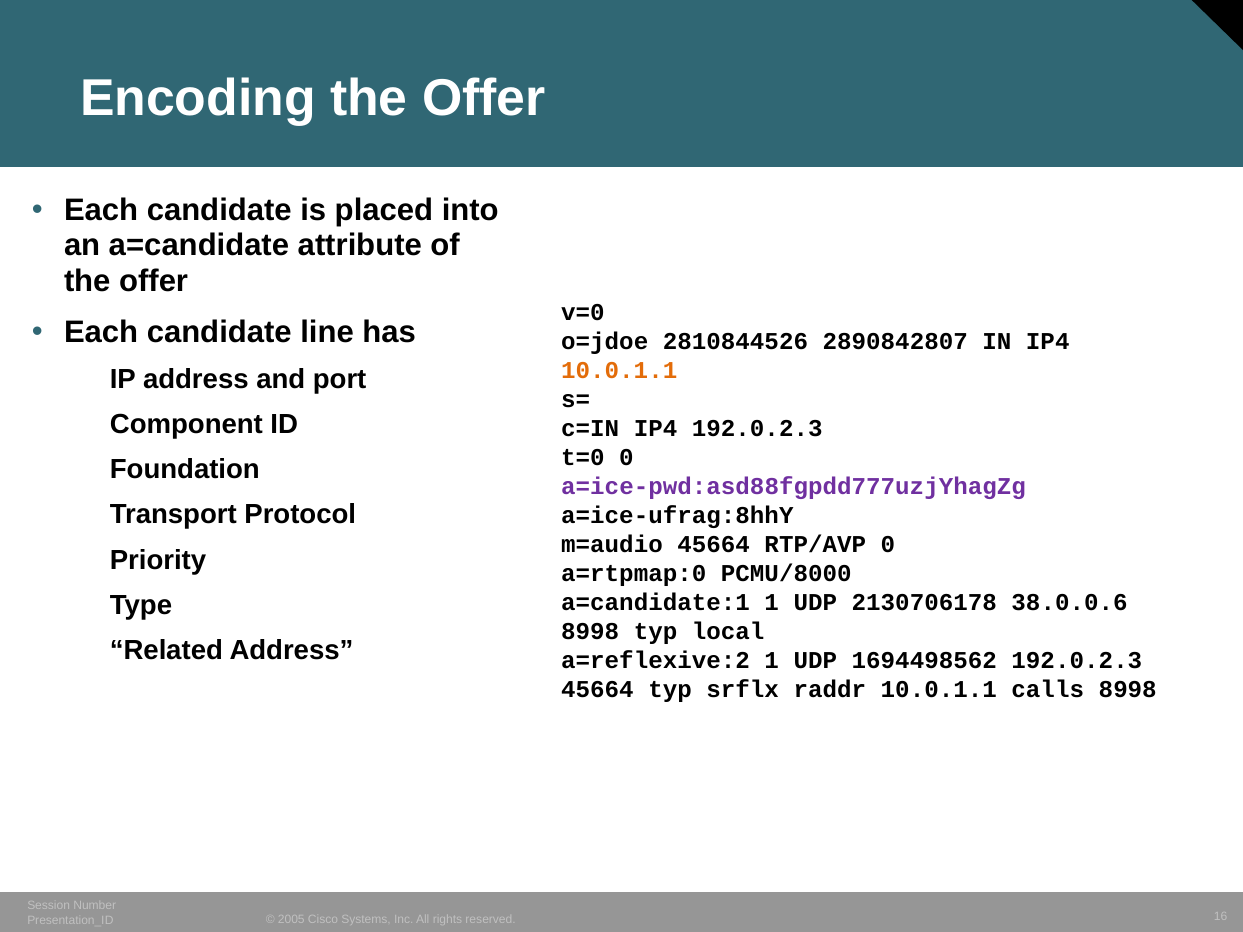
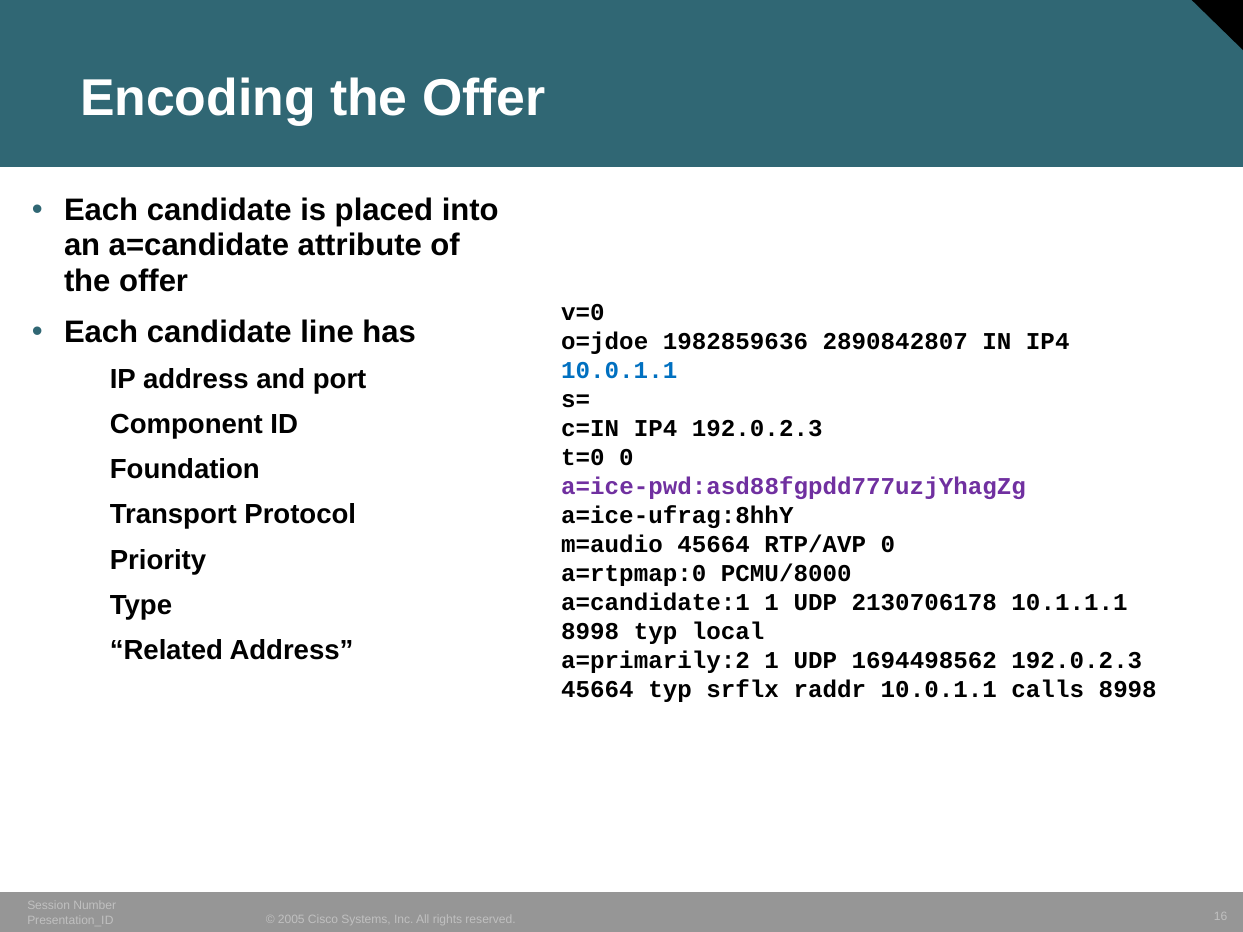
2810844526: 2810844526 -> 1982859636
10.0.1.1 at (619, 370) colour: orange -> blue
38.0.0.6: 38.0.0.6 -> 10.1.1.1
a=reflexive:2: a=reflexive:2 -> a=primarily:2
